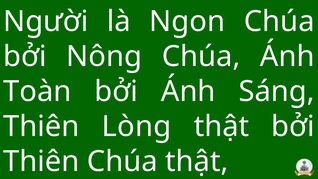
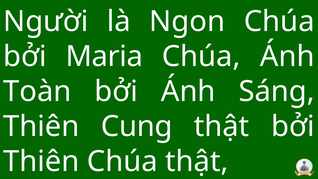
Nông: Nông -> Maria
Lòng: Lòng -> Cung
